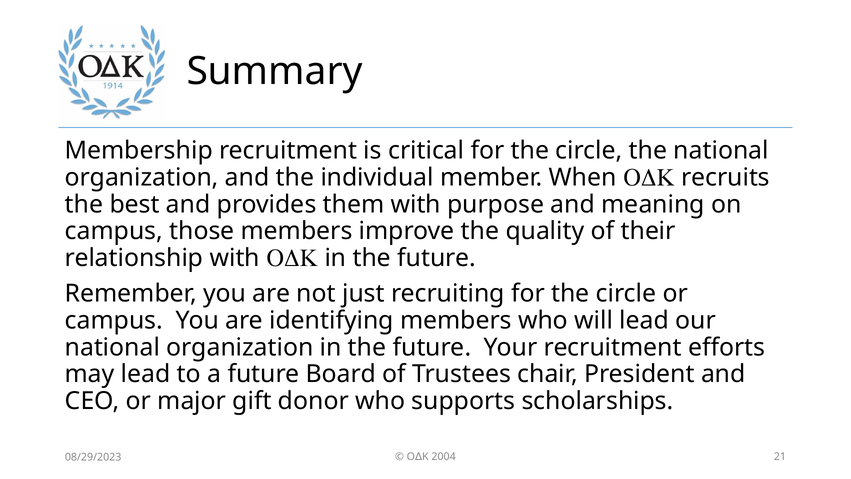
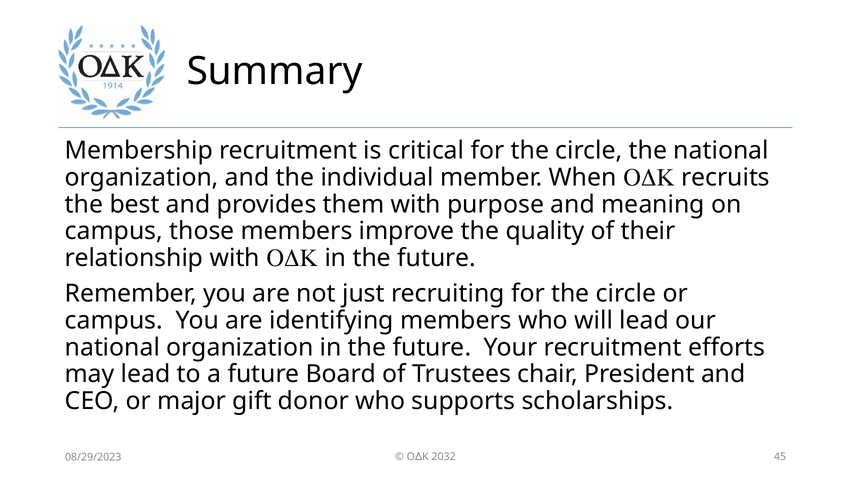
21: 21 -> 45
2004: 2004 -> 2032
